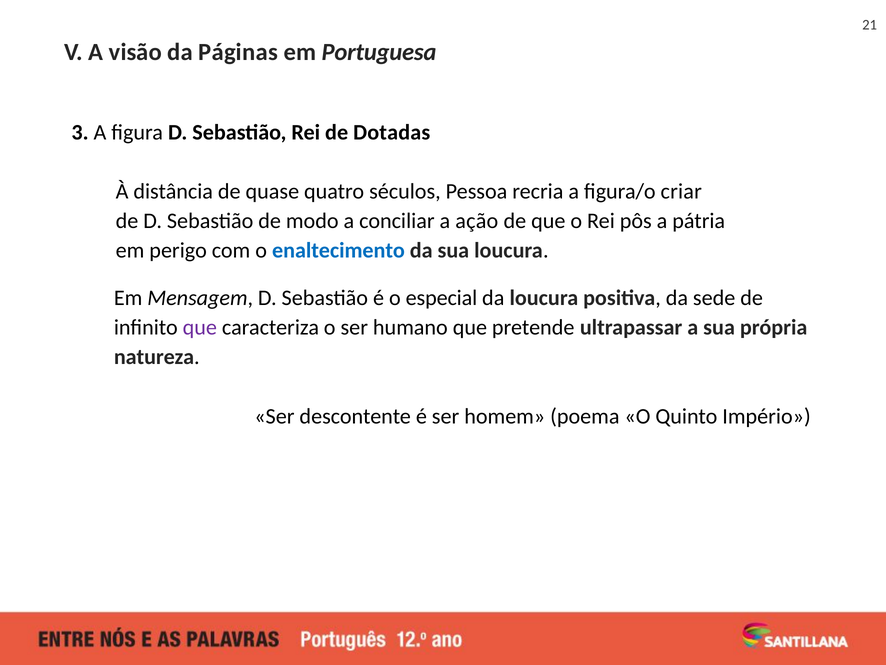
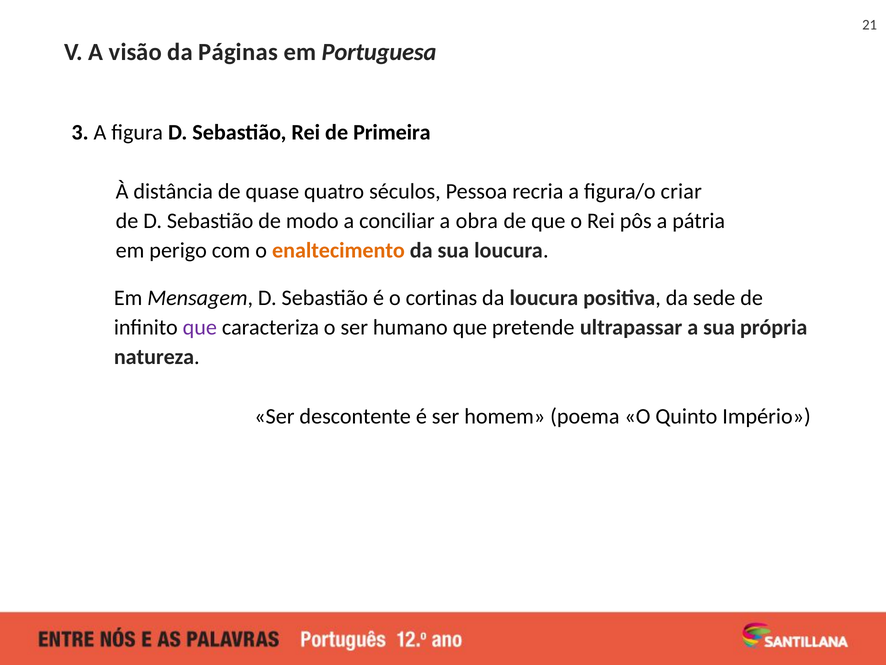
Dotadas: Dotadas -> Primeira
ação: ação -> obra
enaltecimento colour: blue -> orange
especial: especial -> cortinas
